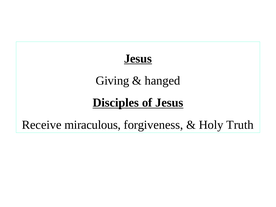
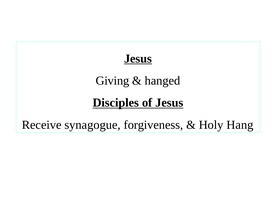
miraculous: miraculous -> synagogue
Truth: Truth -> Hang
